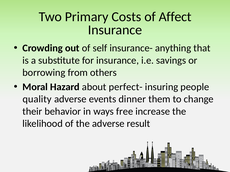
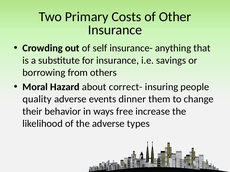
Affect: Affect -> Other
perfect-: perfect- -> correct-
result: result -> types
